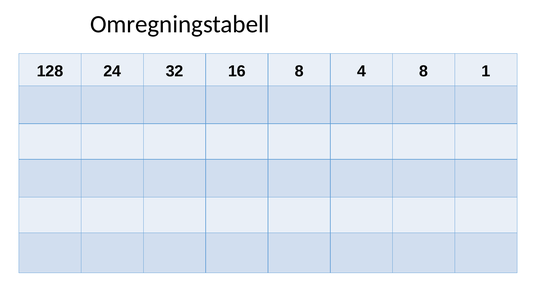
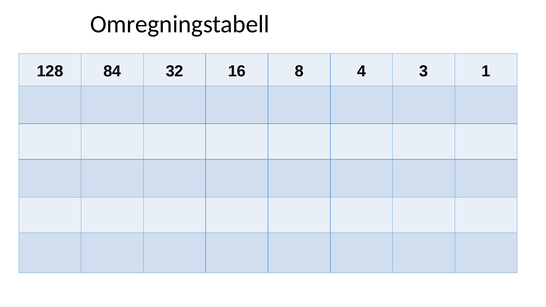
24: 24 -> 84
4 8: 8 -> 3
